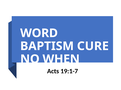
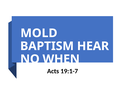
WORD: WORD -> MOLD
CURE: CURE -> HEAR
